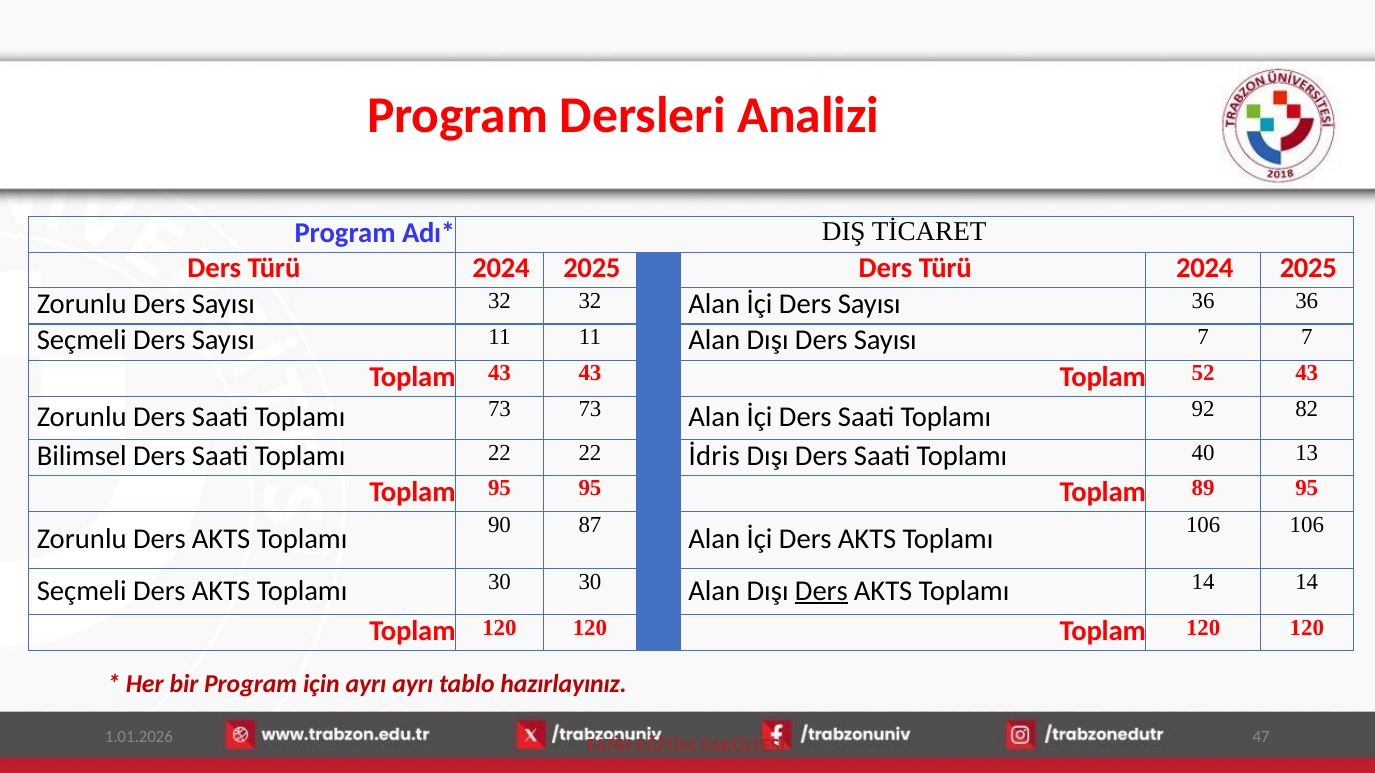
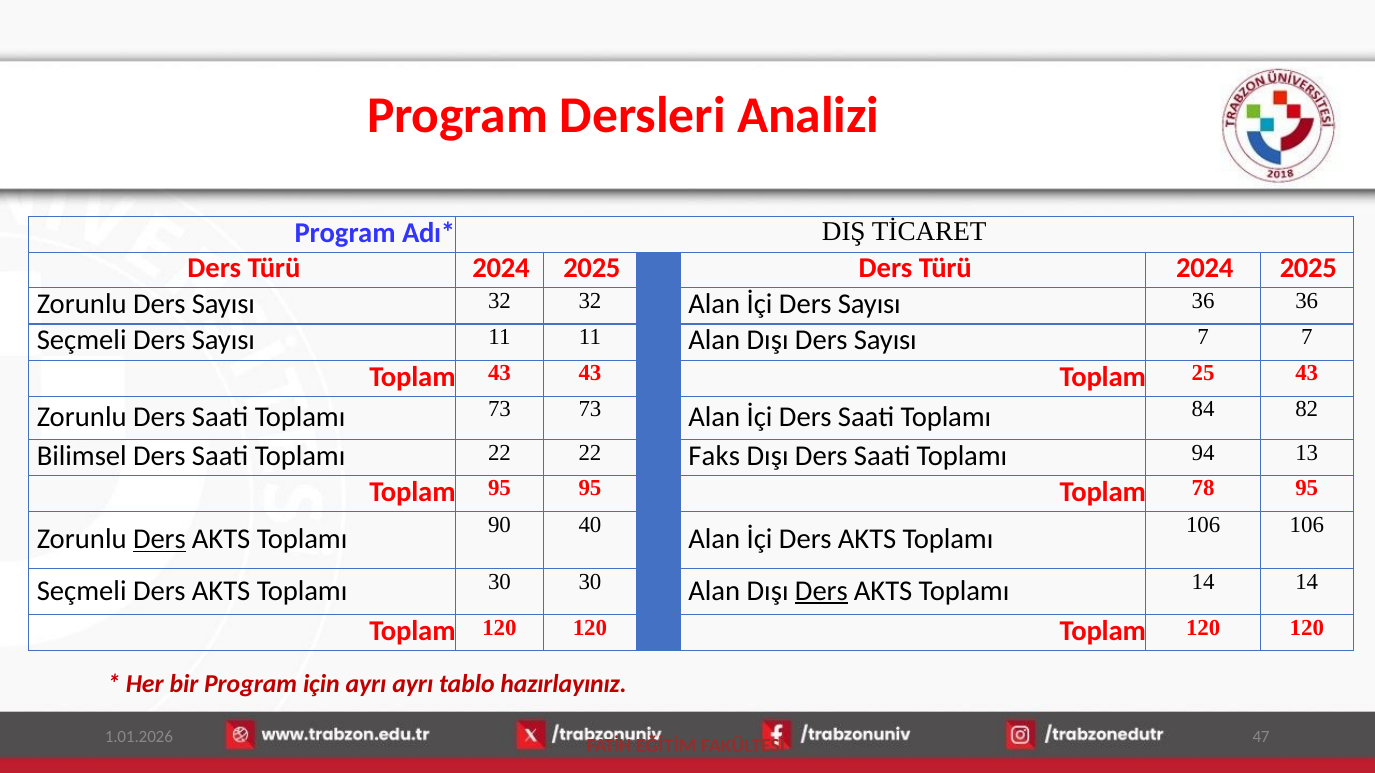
52: 52 -> 25
92: 92 -> 84
İdris: İdris -> Faks
40: 40 -> 94
89: 89 -> 78
87: 87 -> 40
Ders at (159, 540) underline: none -> present
